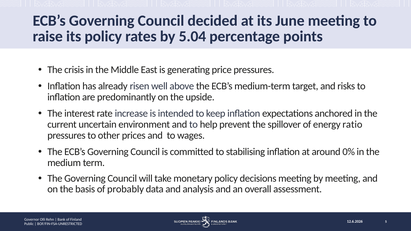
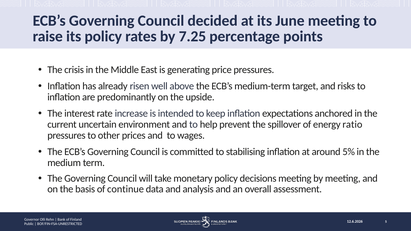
5.04: 5.04 -> 7.25
0%: 0% -> 5%
probably: probably -> continue
